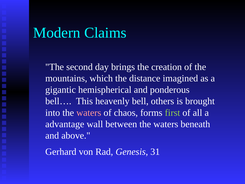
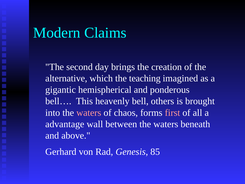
mountains: mountains -> alternative
distance: distance -> teaching
first colour: light green -> pink
31: 31 -> 85
